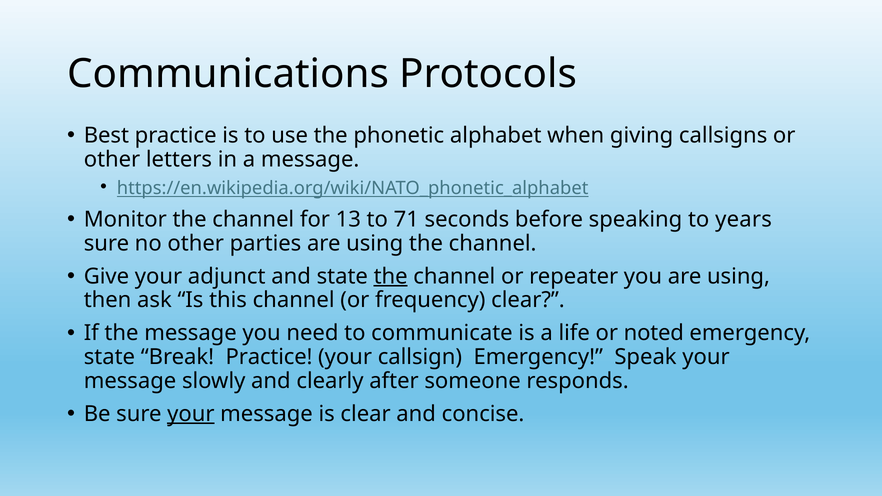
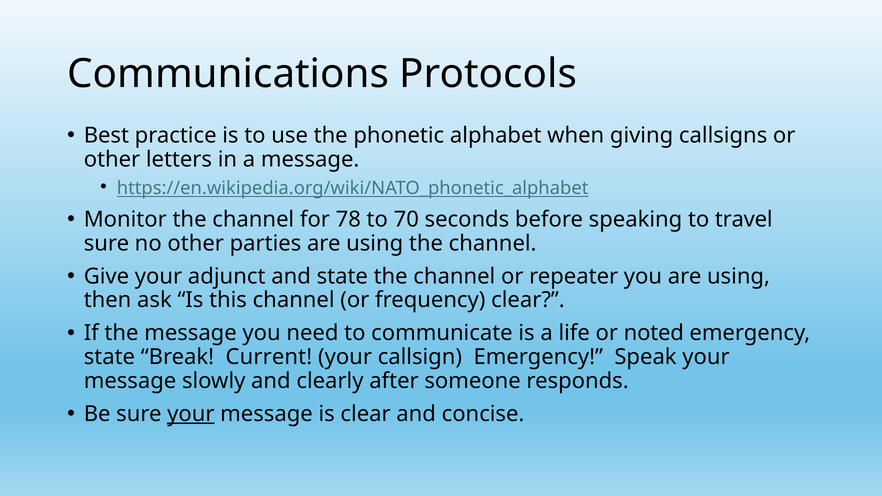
13: 13 -> 78
71: 71 -> 70
years: years -> travel
the at (391, 276) underline: present -> none
Break Practice: Practice -> Current
